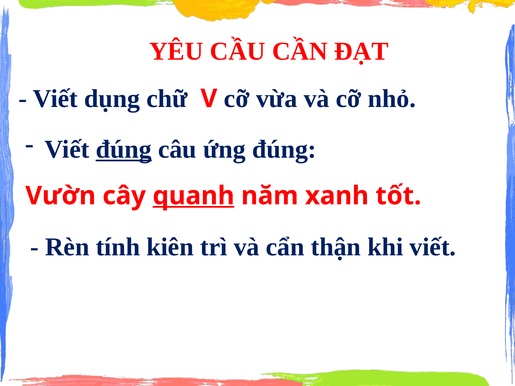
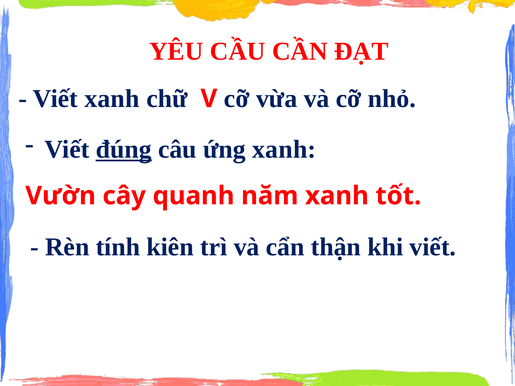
Viết dụng: dụng -> xanh
ứng đúng: đúng -> xanh
quanh underline: present -> none
